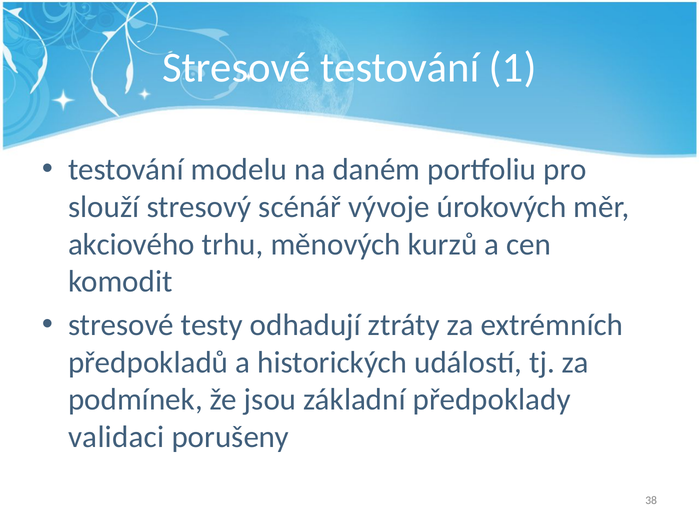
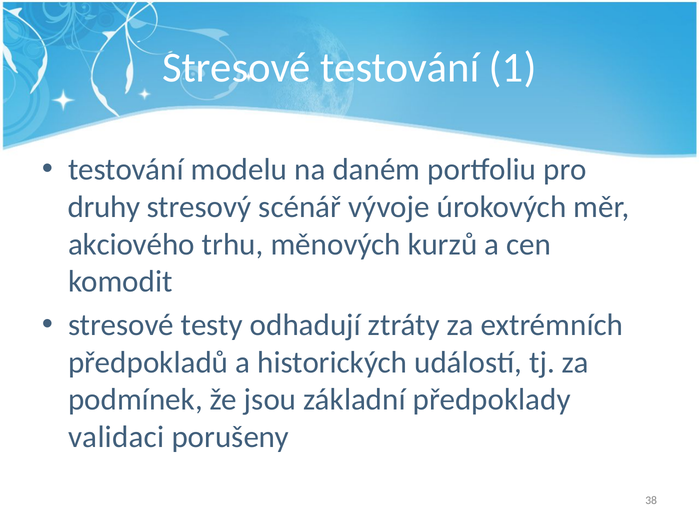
slouží: slouží -> druhy
